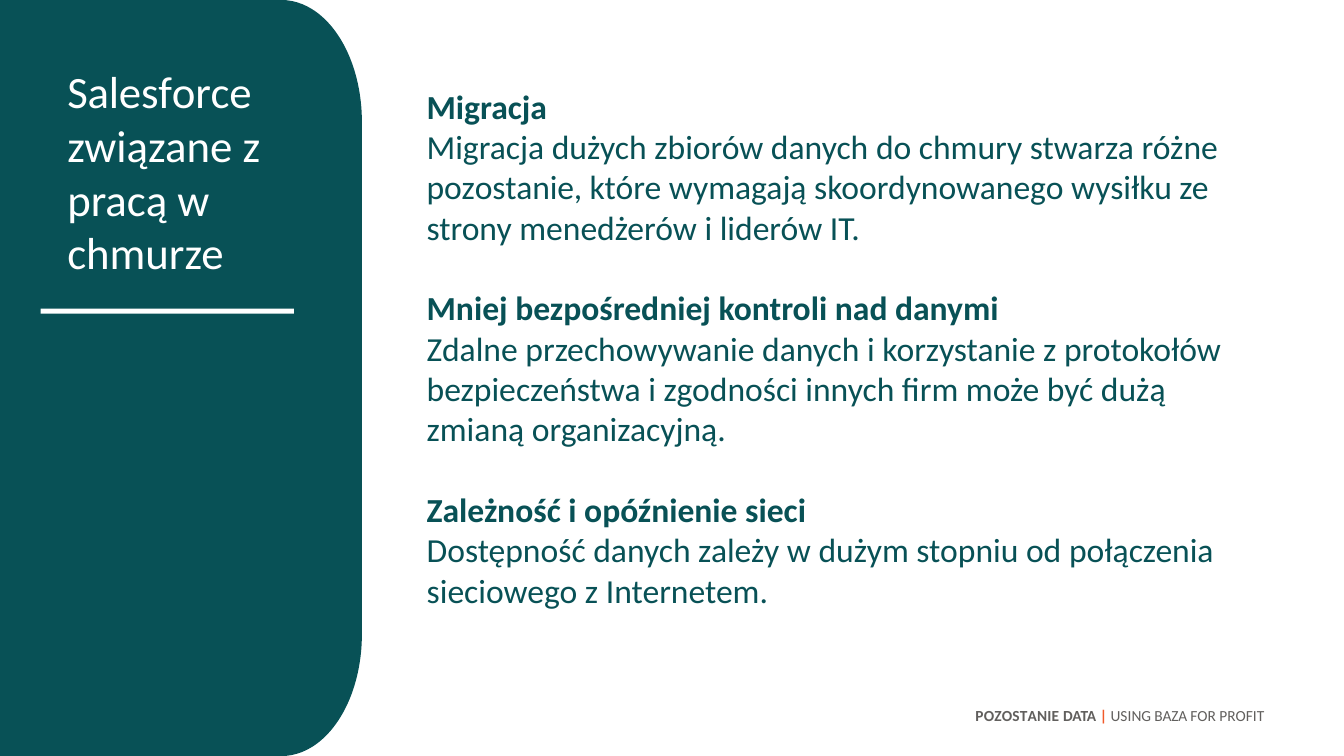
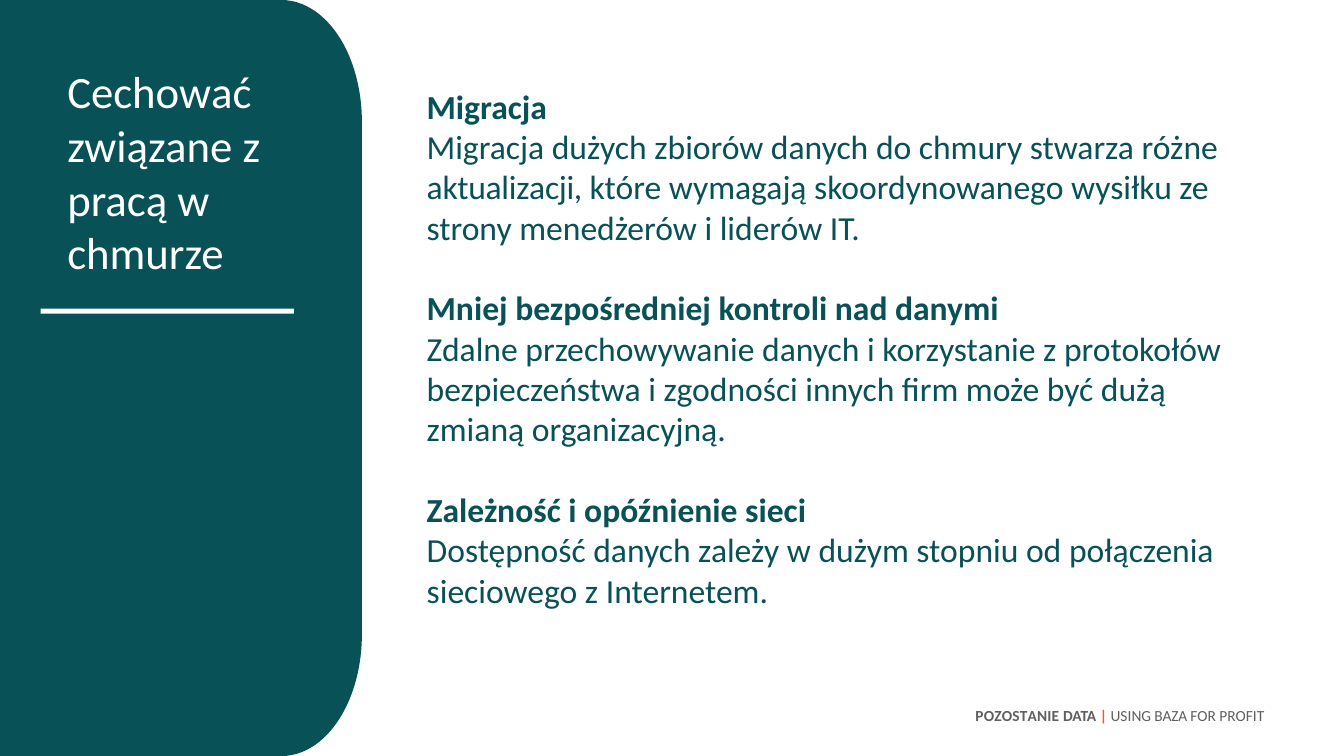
Salesforce: Salesforce -> Cechować
pozostanie at (504, 189): pozostanie -> aktualizacji
